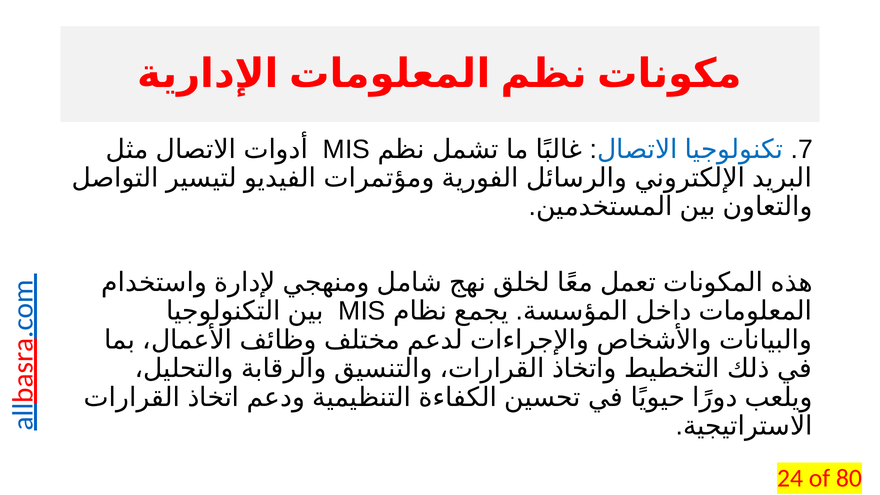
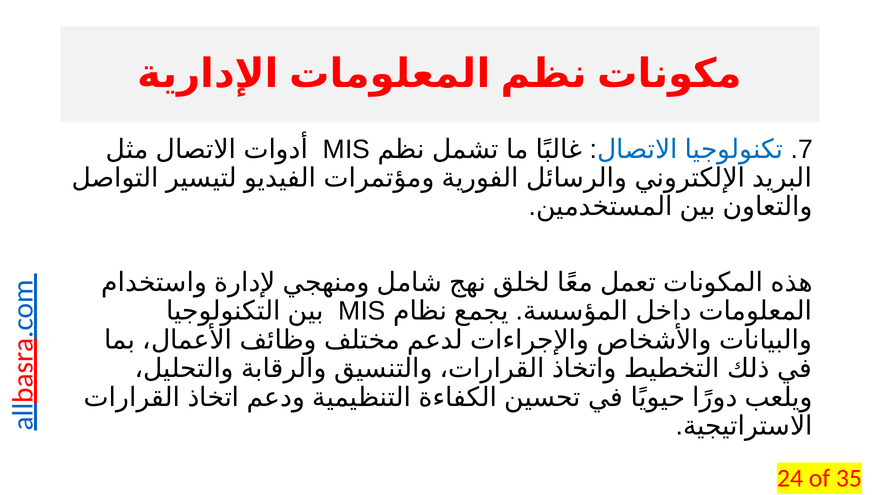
80: 80 -> 35
